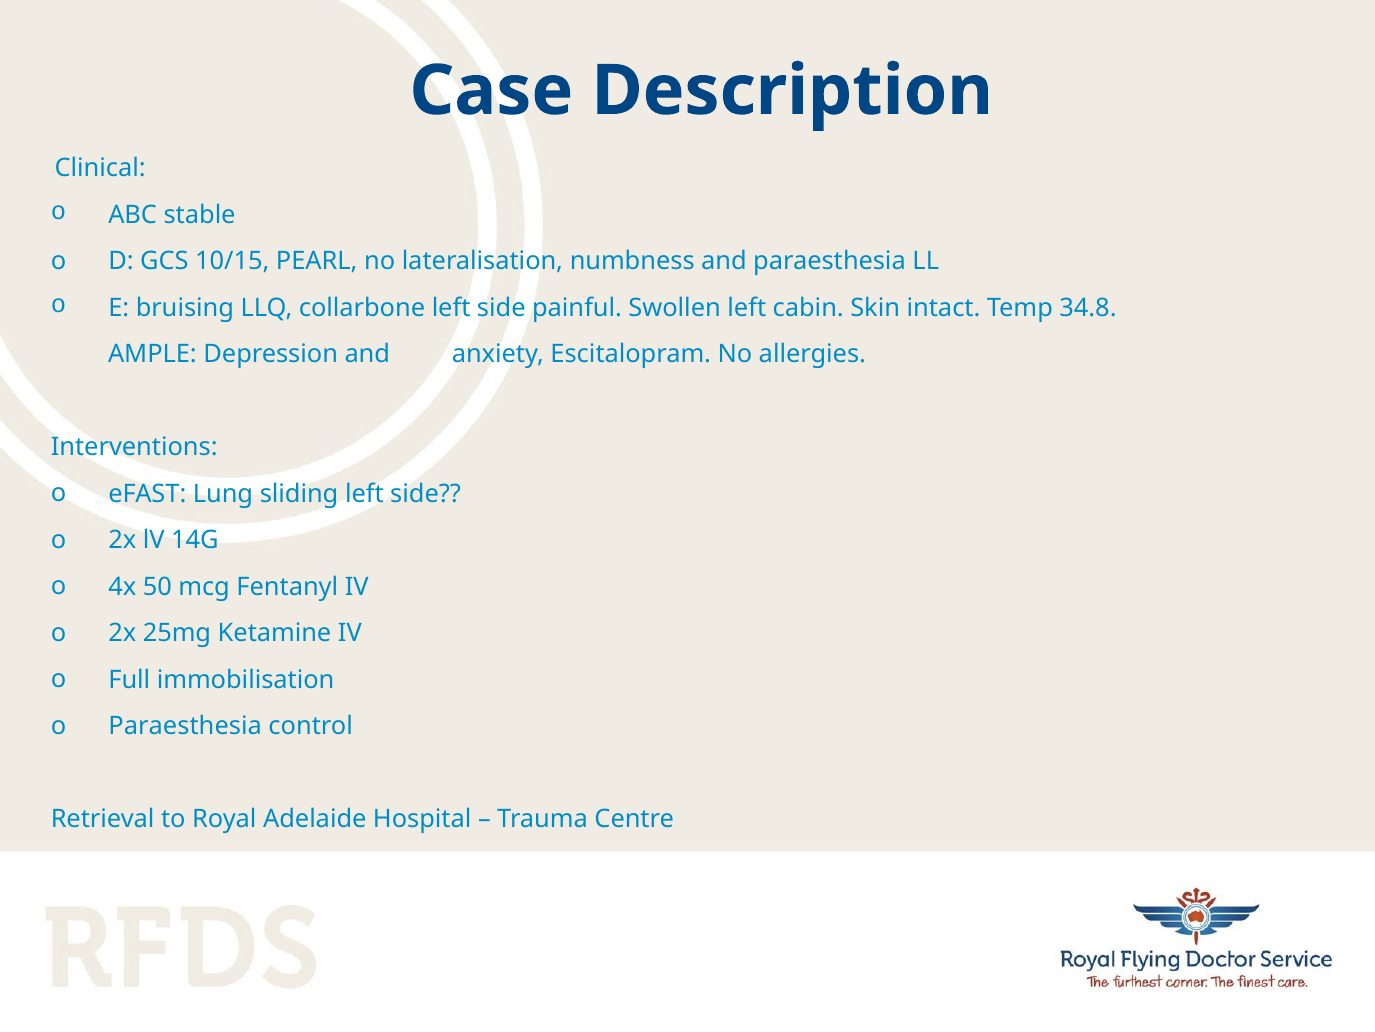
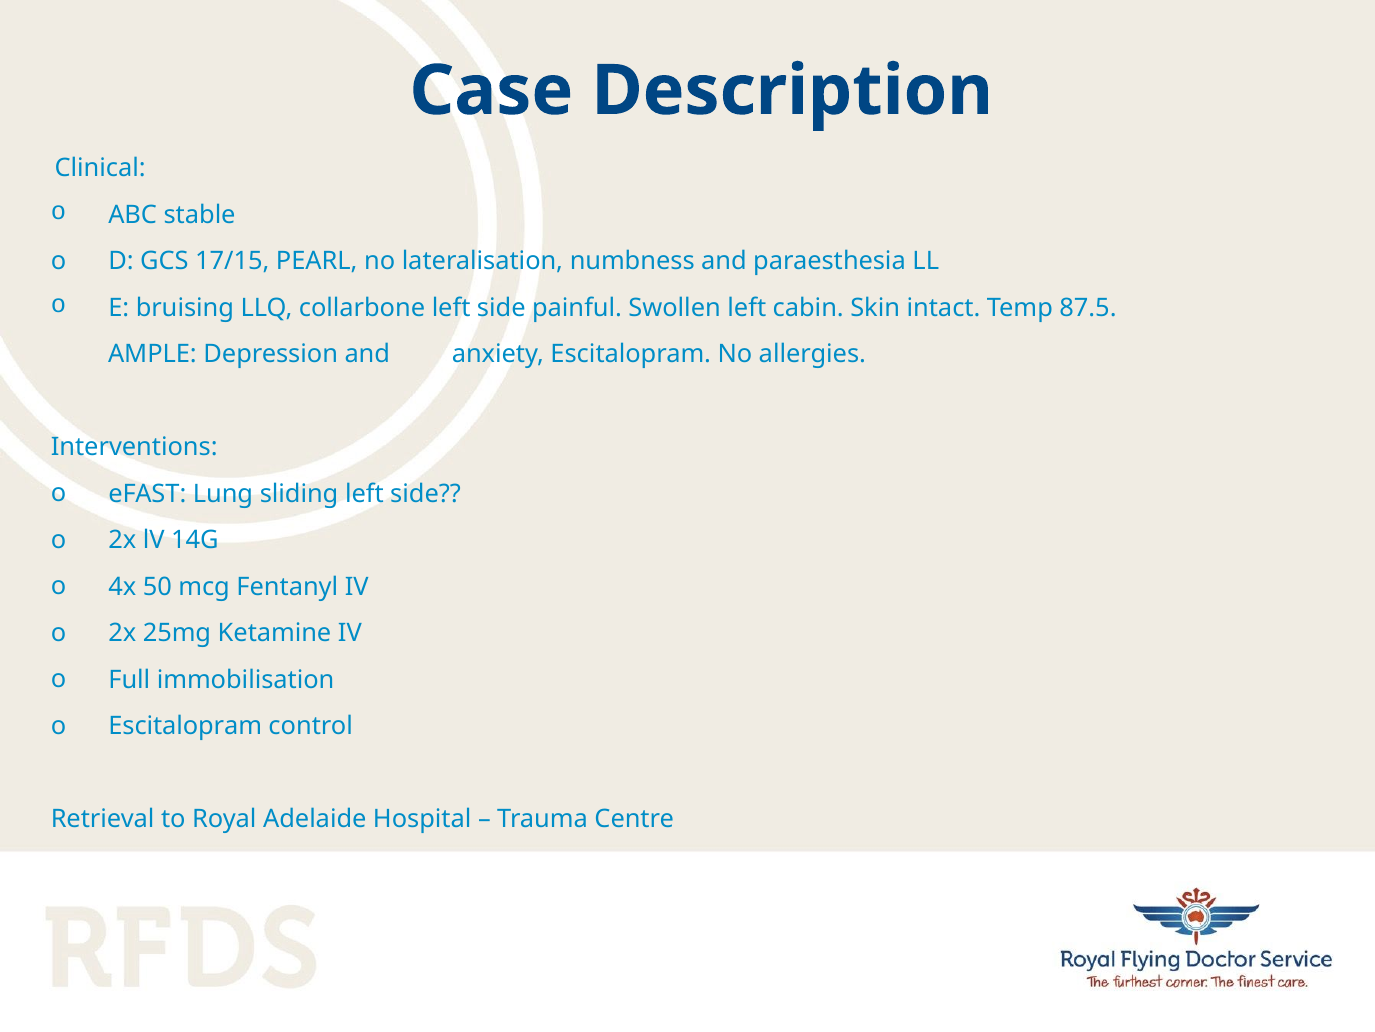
10/15: 10/15 -> 17/15
34.8: 34.8 -> 87.5
Paraesthesia at (185, 726): Paraesthesia -> Escitalopram
